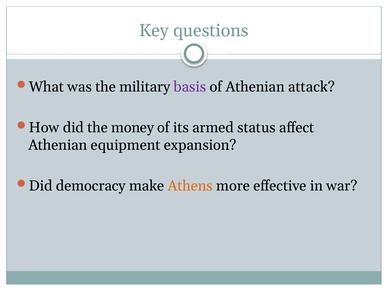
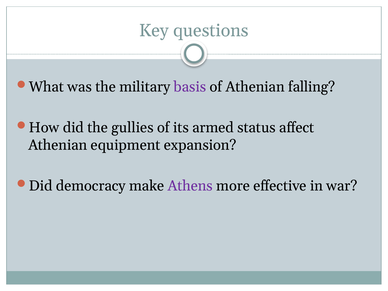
attack: attack -> falling
money: money -> gullies
Athens colour: orange -> purple
